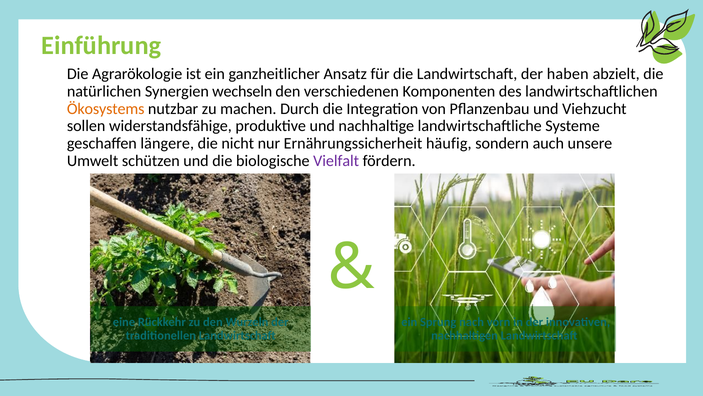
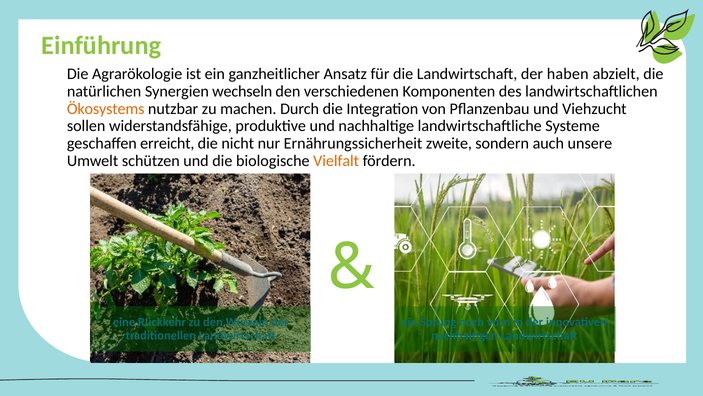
längere: längere -> erreicht
häufig: häufig -> zweite
Vielfalt colour: purple -> orange
